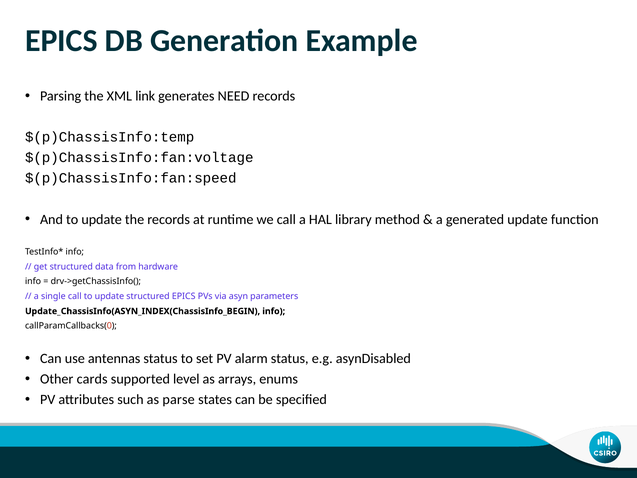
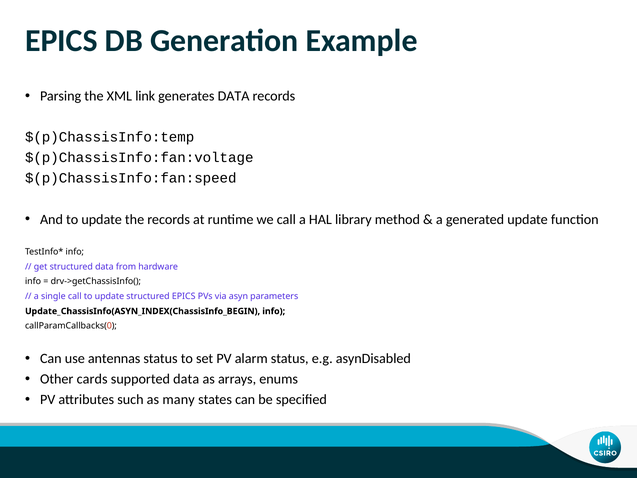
generates NEED: NEED -> DATA
supported level: level -> data
parse: parse -> many
